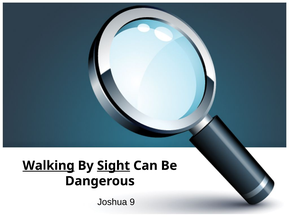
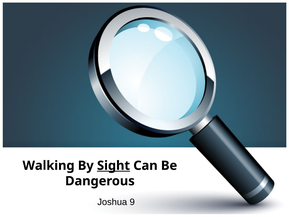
Walking underline: present -> none
